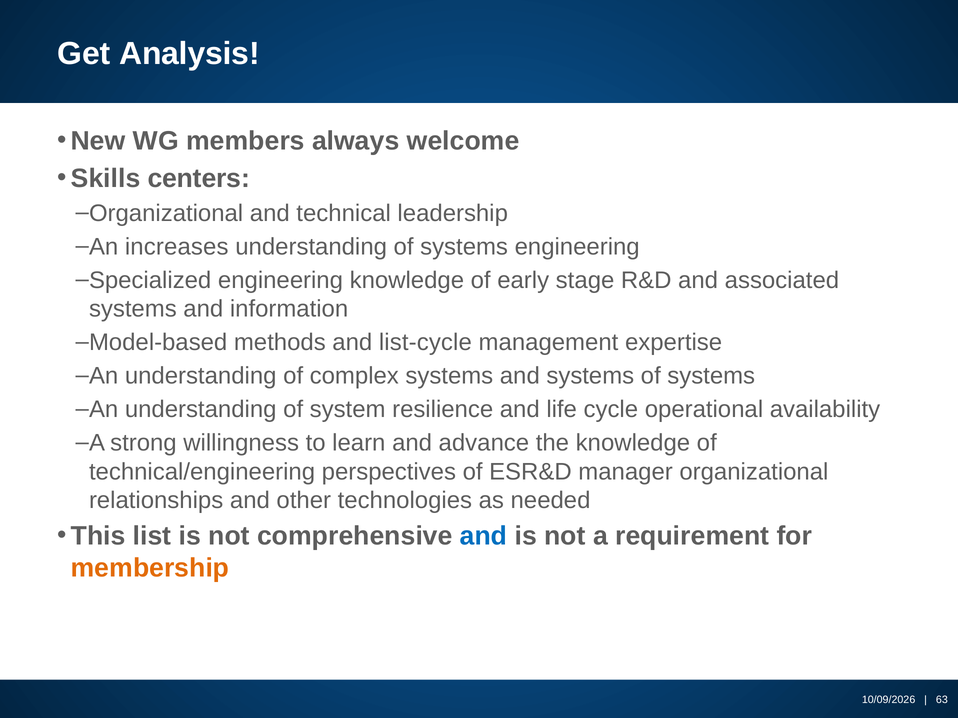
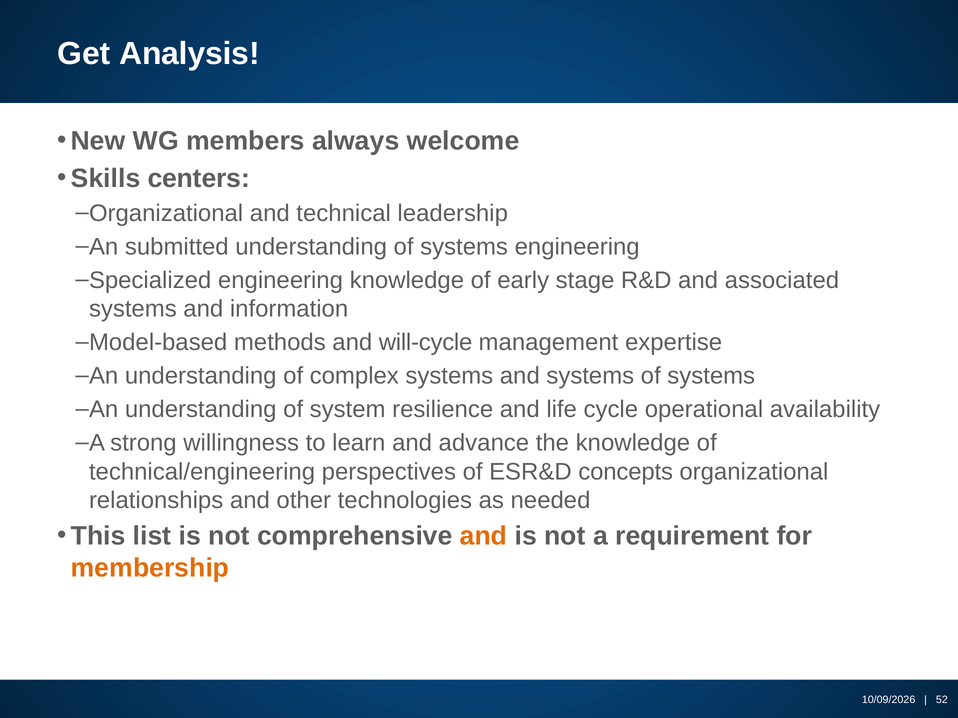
increases: increases -> submitted
list-cycle: list-cycle -> will-cycle
manager: manager -> concepts
and at (484, 537) colour: blue -> orange
63: 63 -> 52
